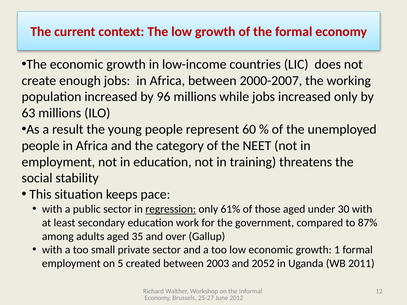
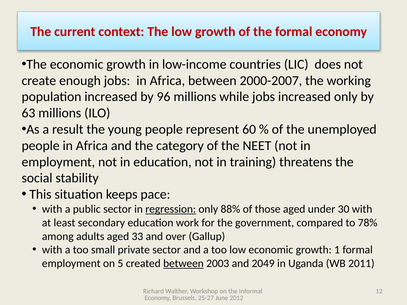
61%: 61% -> 88%
87%: 87% -> 78%
35: 35 -> 33
between at (183, 264) underline: none -> present
2052: 2052 -> 2049
